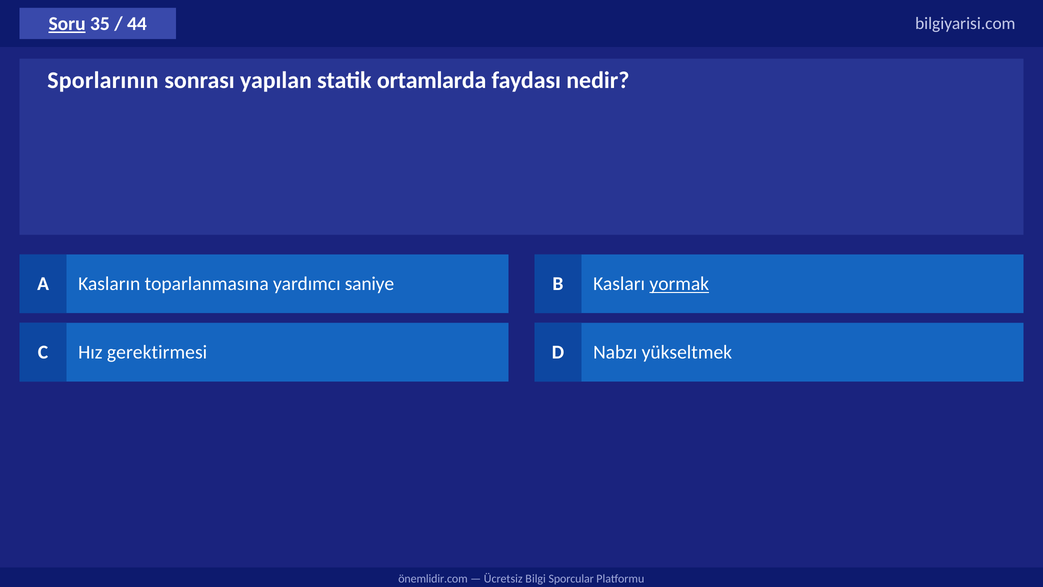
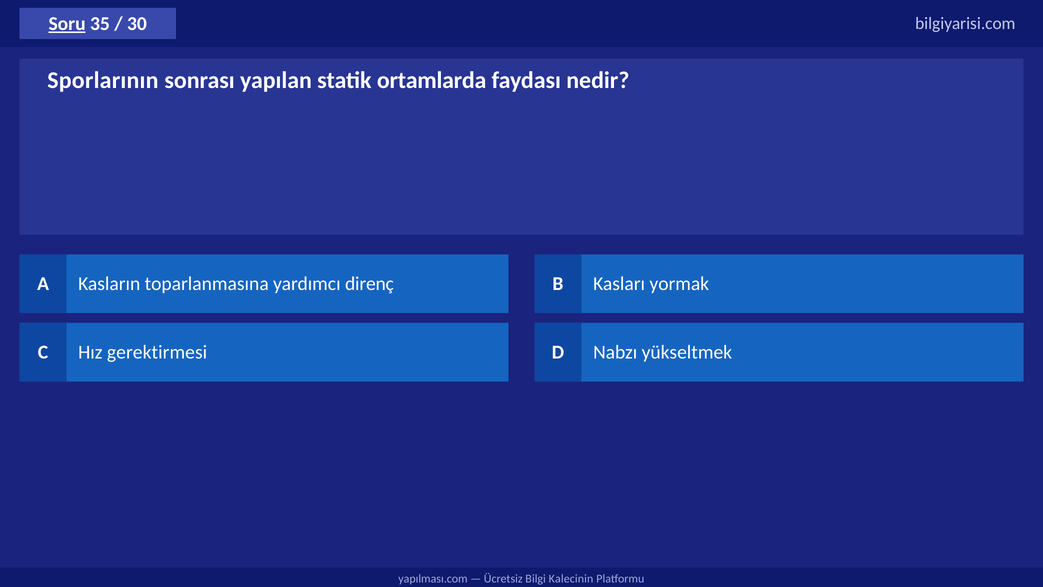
44: 44 -> 30
saniye: saniye -> direnç
yormak underline: present -> none
önemlidir.com: önemlidir.com -> yapılması.com
Sporcular: Sporcular -> Kalecinin
